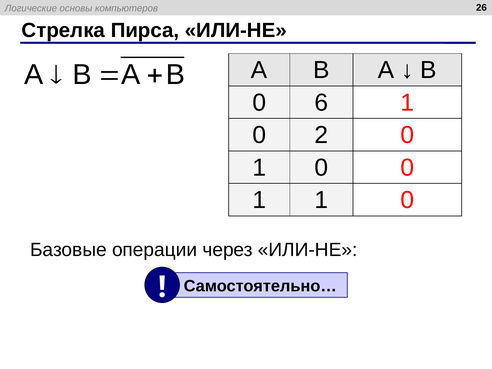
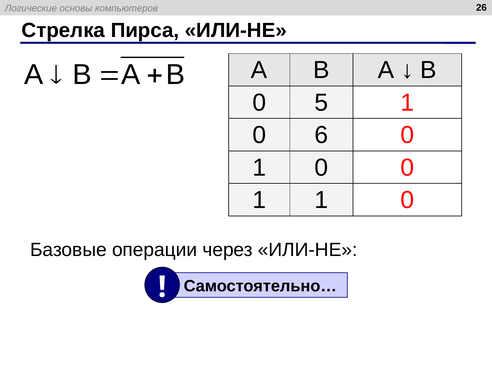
6: 6 -> 5
2: 2 -> 6
